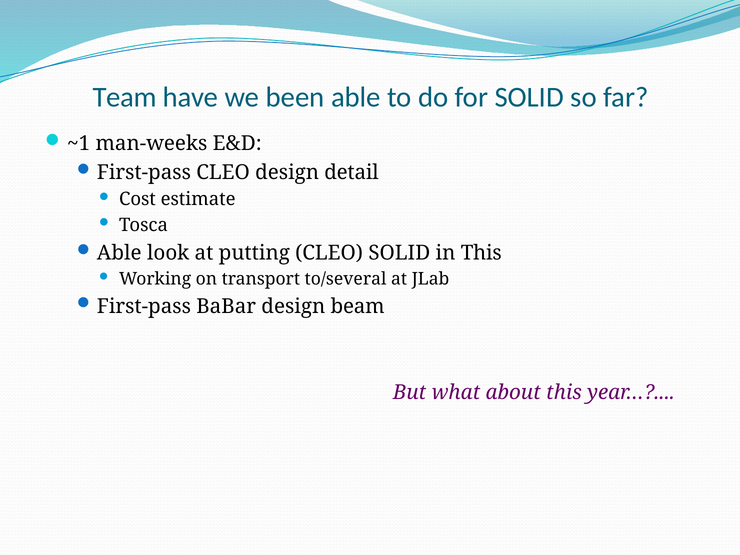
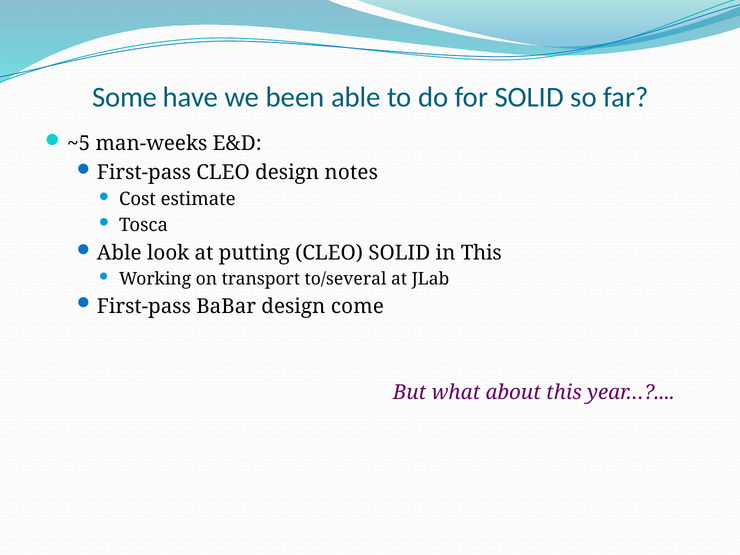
Team: Team -> Some
~1: ~1 -> ~5
detail: detail -> notes
beam: beam -> come
